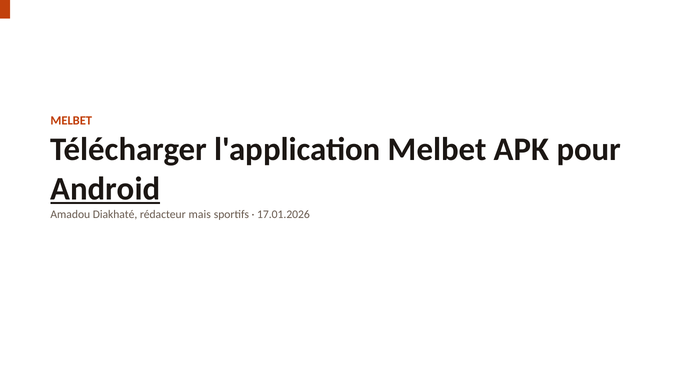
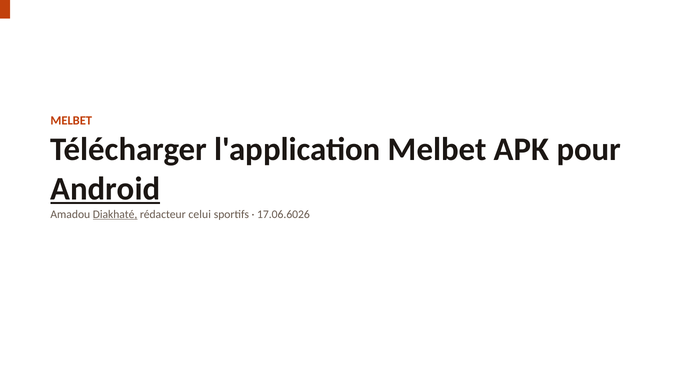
Diakhaté underline: none -> present
mais: mais -> celui
17.01.2026: 17.01.2026 -> 17.06.6026
